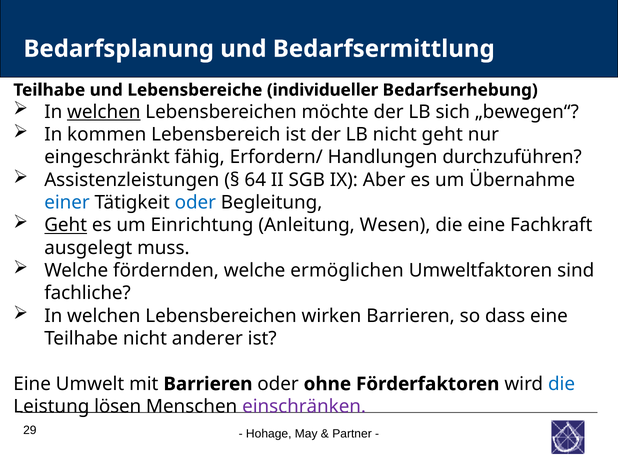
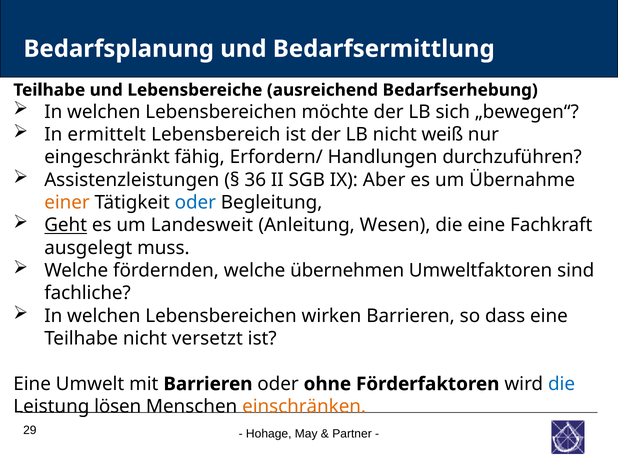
individueller: individueller -> ausreichend
welchen at (104, 112) underline: present -> none
kommen: kommen -> ermittelt
nicht geht: geht -> weiß
64: 64 -> 36
einer colour: blue -> orange
Einrichtung: Einrichtung -> Landesweit
ermöglichen: ermöglichen -> übernehmen
anderer: anderer -> versetzt
einschränken colour: purple -> orange
